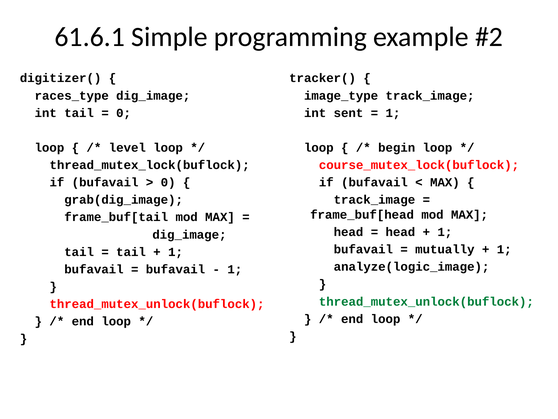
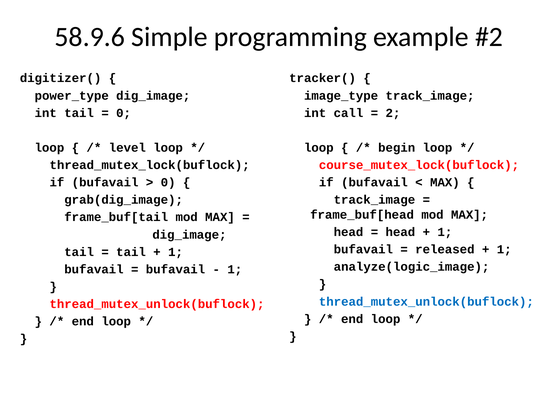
61.6.1: 61.6.1 -> 58.9.6
races_type: races_type -> power_type
sent: sent -> call
1 at (393, 113): 1 -> 2
mutually: mutually -> released
thread_mutex_unlock(buflock at (426, 301) colour: green -> blue
